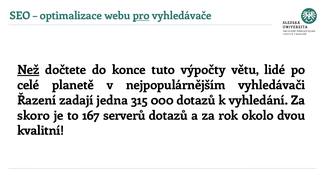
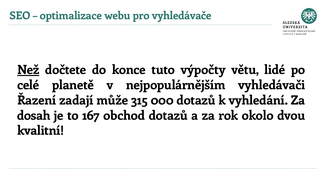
pro underline: present -> none
jedna: jedna -> může
skoro: skoro -> dosah
serverů: serverů -> obchod
